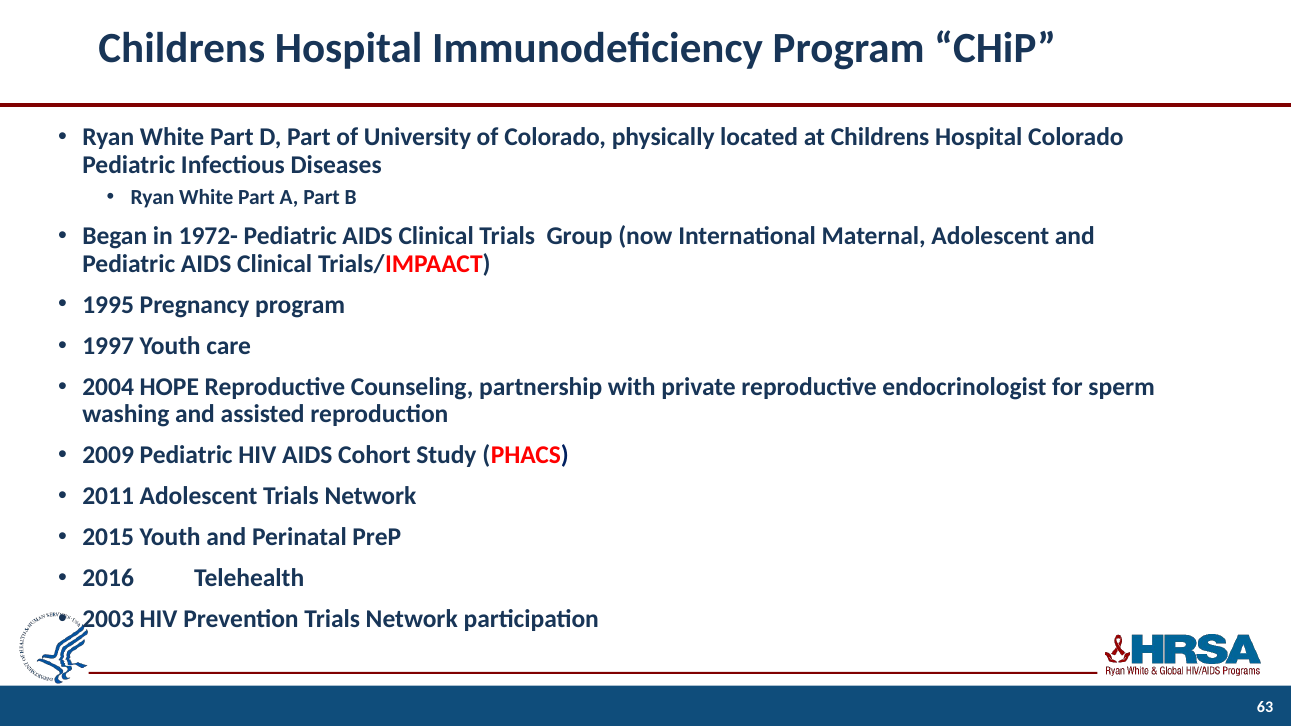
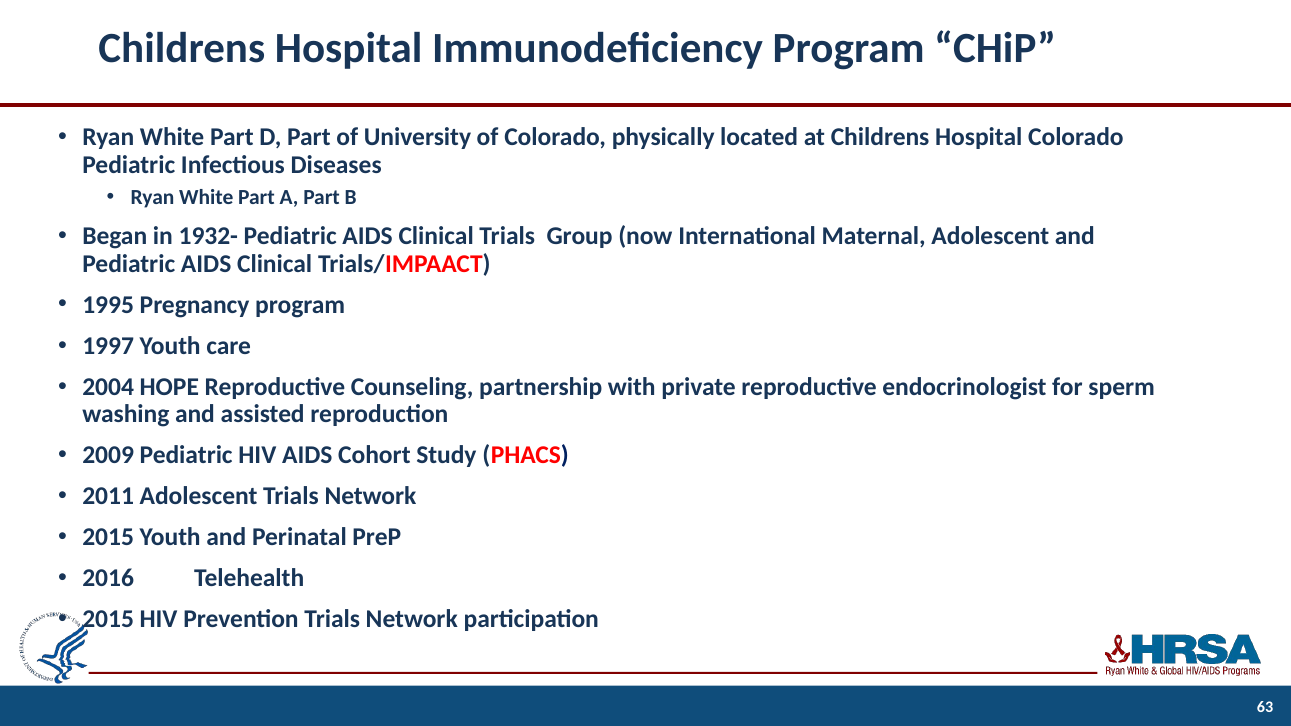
1972-: 1972- -> 1932-
2003 at (108, 620): 2003 -> 2015
